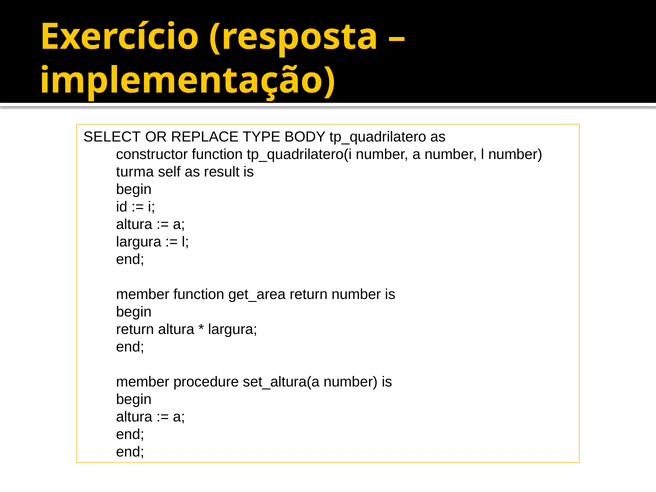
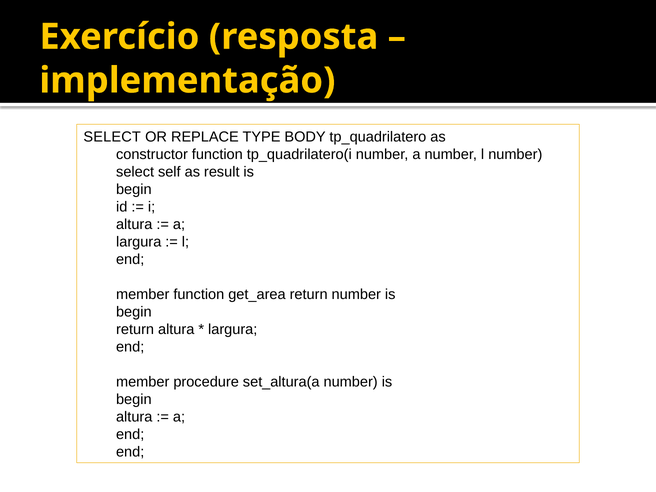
turma at (135, 172): turma -> select
